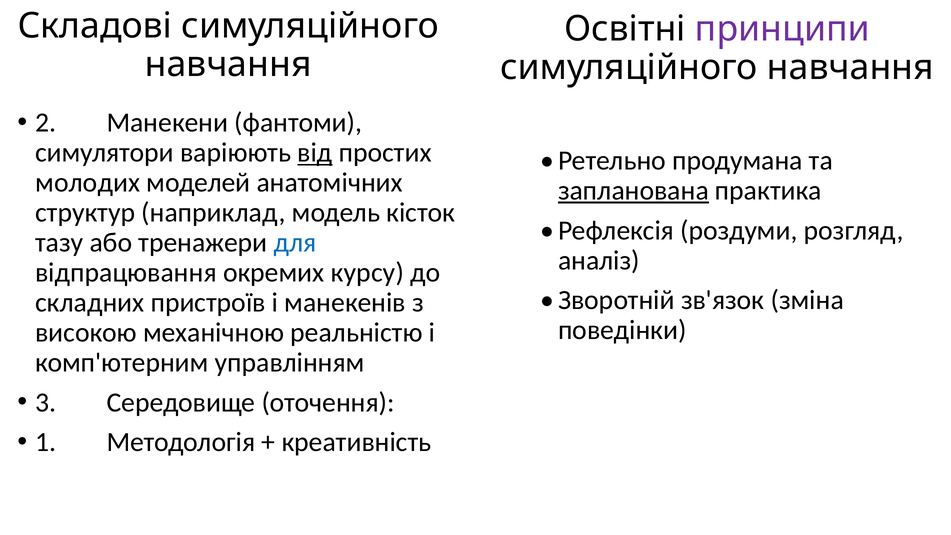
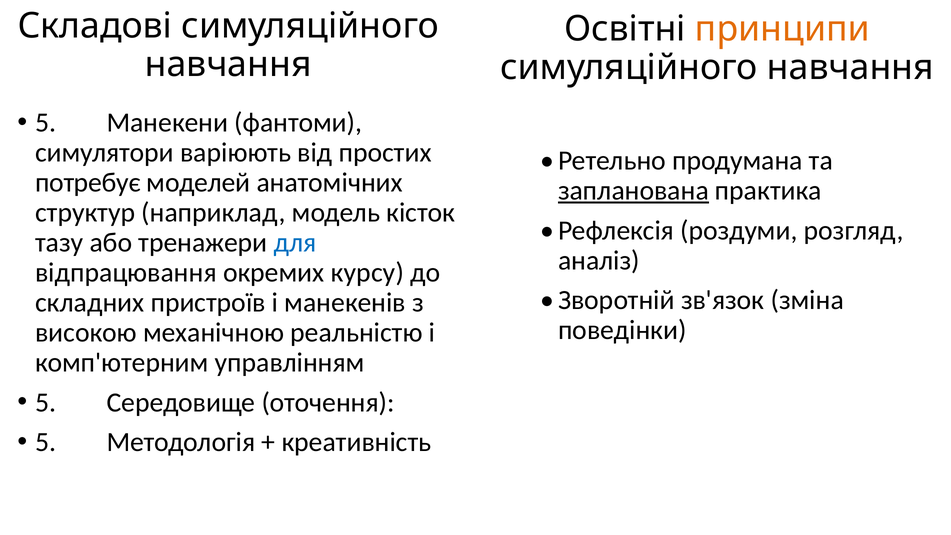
принципи colour: purple -> orange
2 at (46, 123): 2 -> 5
від underline: present -> none
молодих: молодих -> потребує
3 at (46, 402): 3 -> 5
1 at (46, 442): 1 -> 5
